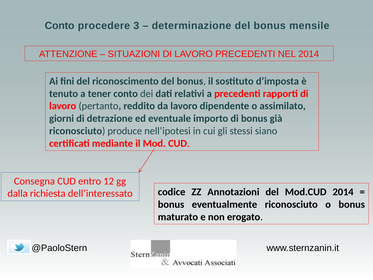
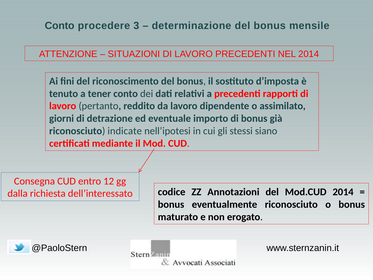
produce: produce -> indicate
